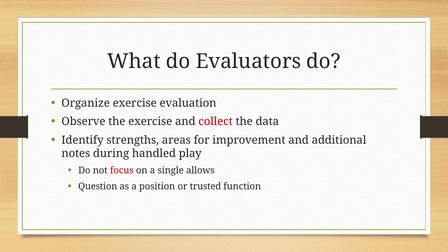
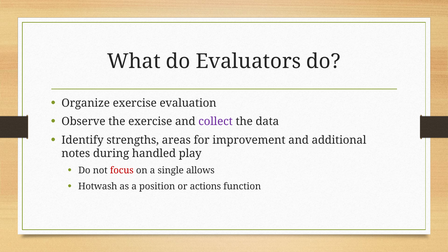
collect colour: red -> purple
Question: Question -> Hotwash
trusted: trusted -> actions
